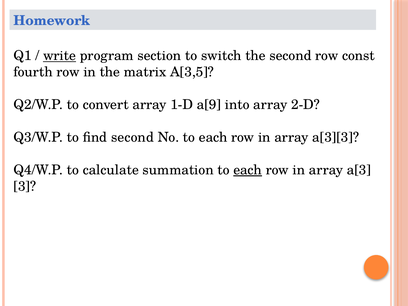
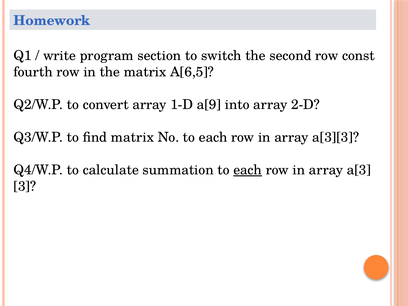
write underline: present -> none
A[3,5: A[3,5 -> A[6,5
find second: second -> matrix
